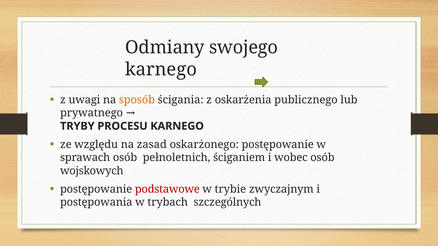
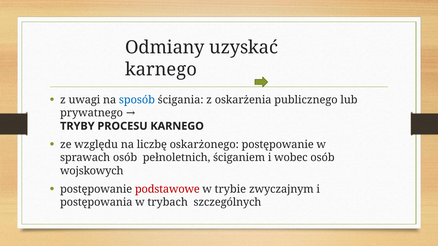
swojego: swojego -> uzyskać
sposób colour: orange -> blue
zasad: zasad -> liczbę
